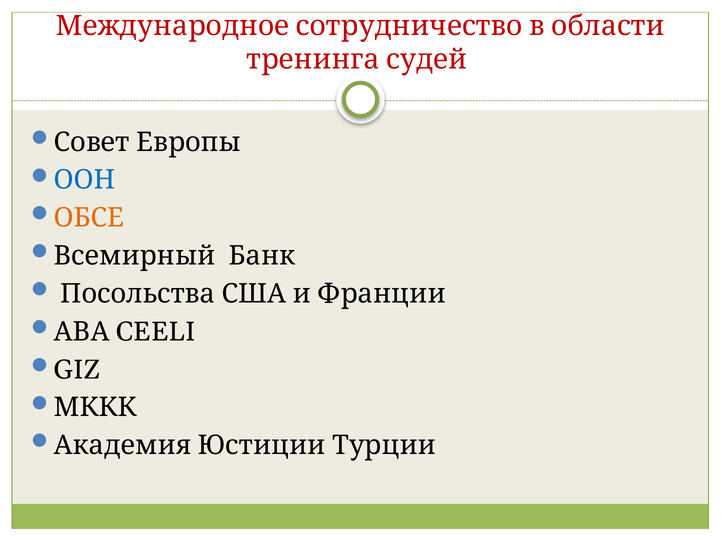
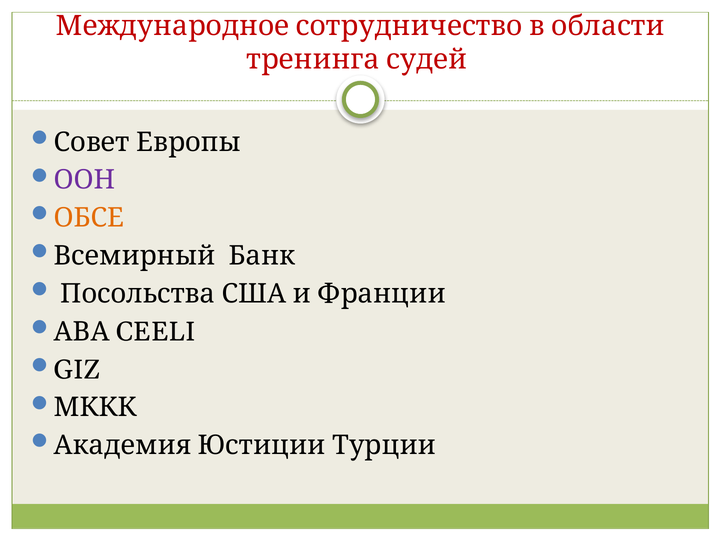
ООН colour: blue -> purple
